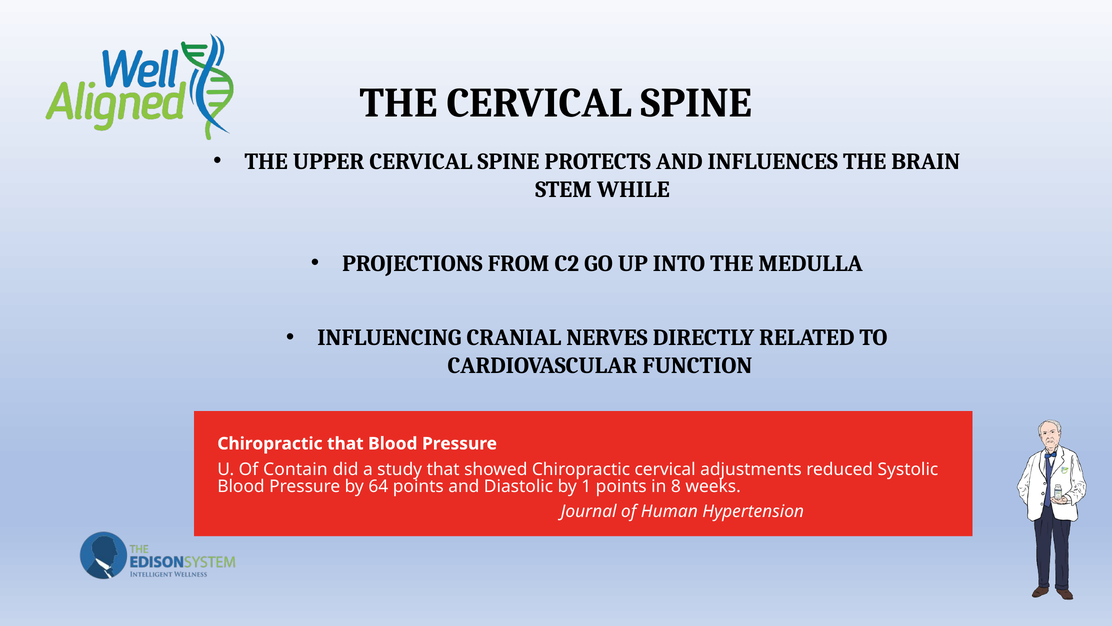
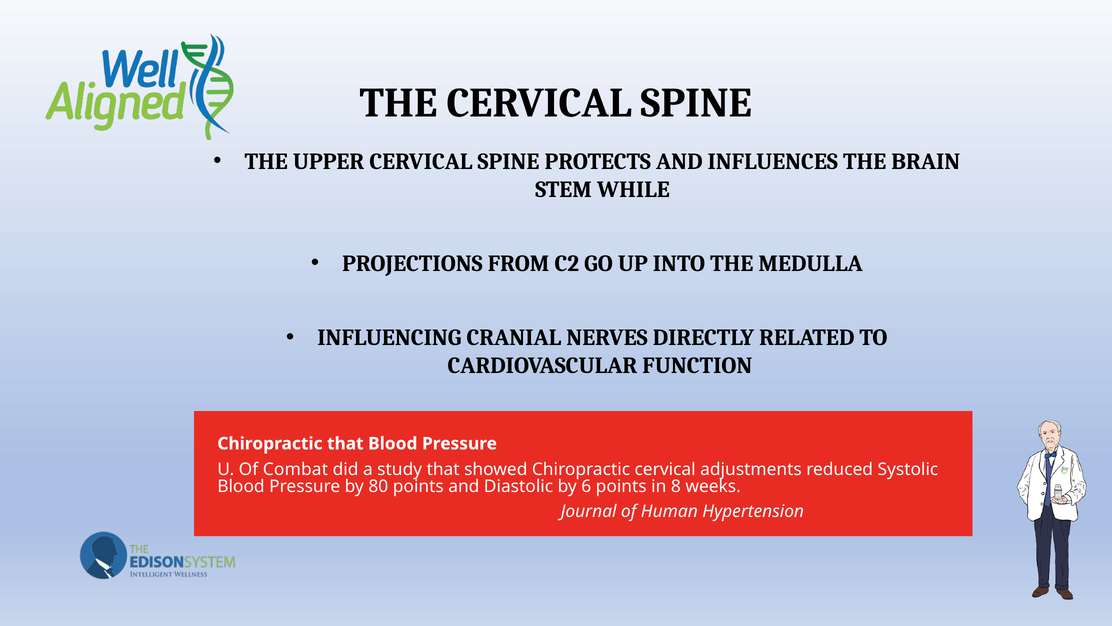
Contain: Contain -> Combat
64: 64 -> 80
1: 1 -> 6
